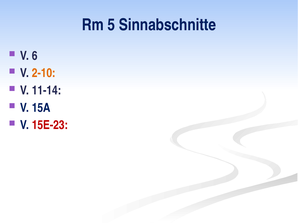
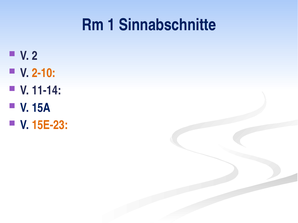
5: 5 -> 1
6: 6 -> 2
15E-23 colour: red -> orange
